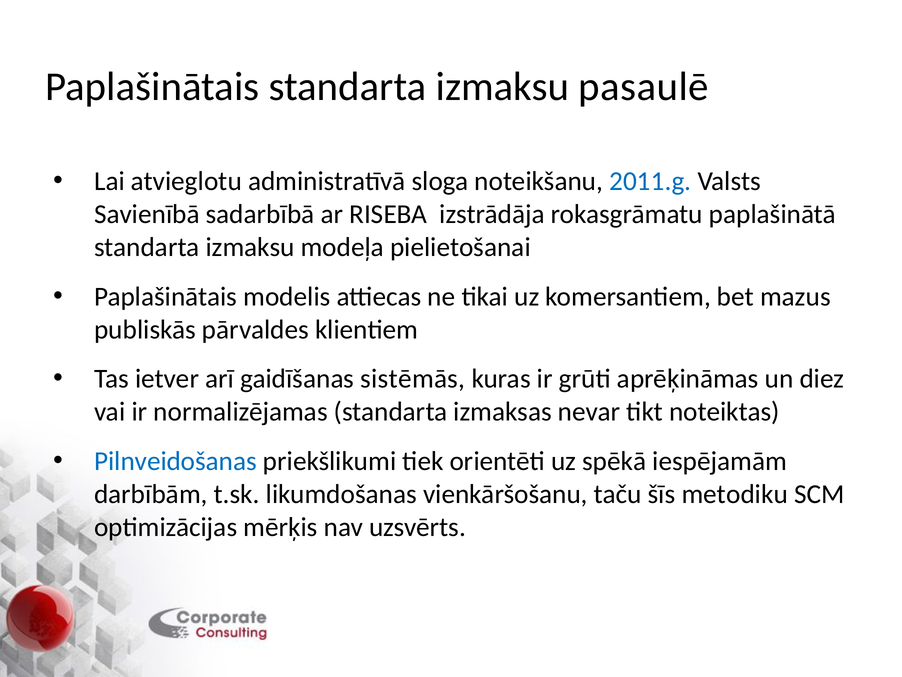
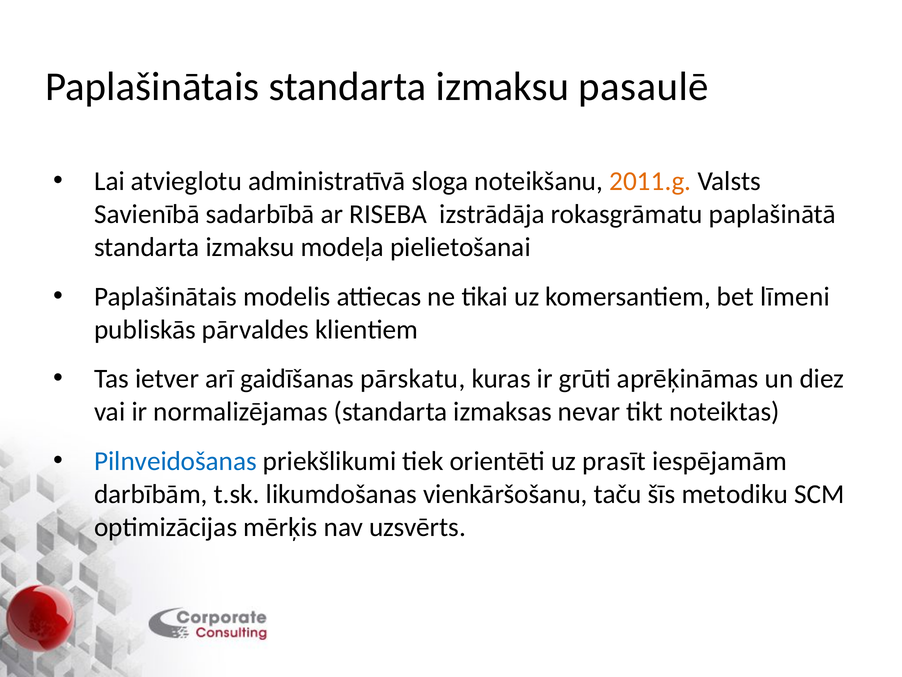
2011.g colour: blue -> orange
mazus: mazus -> līmeni
sistēmās: sistēmās -> pārskatu
spēkā: spēkā -> prasīt
